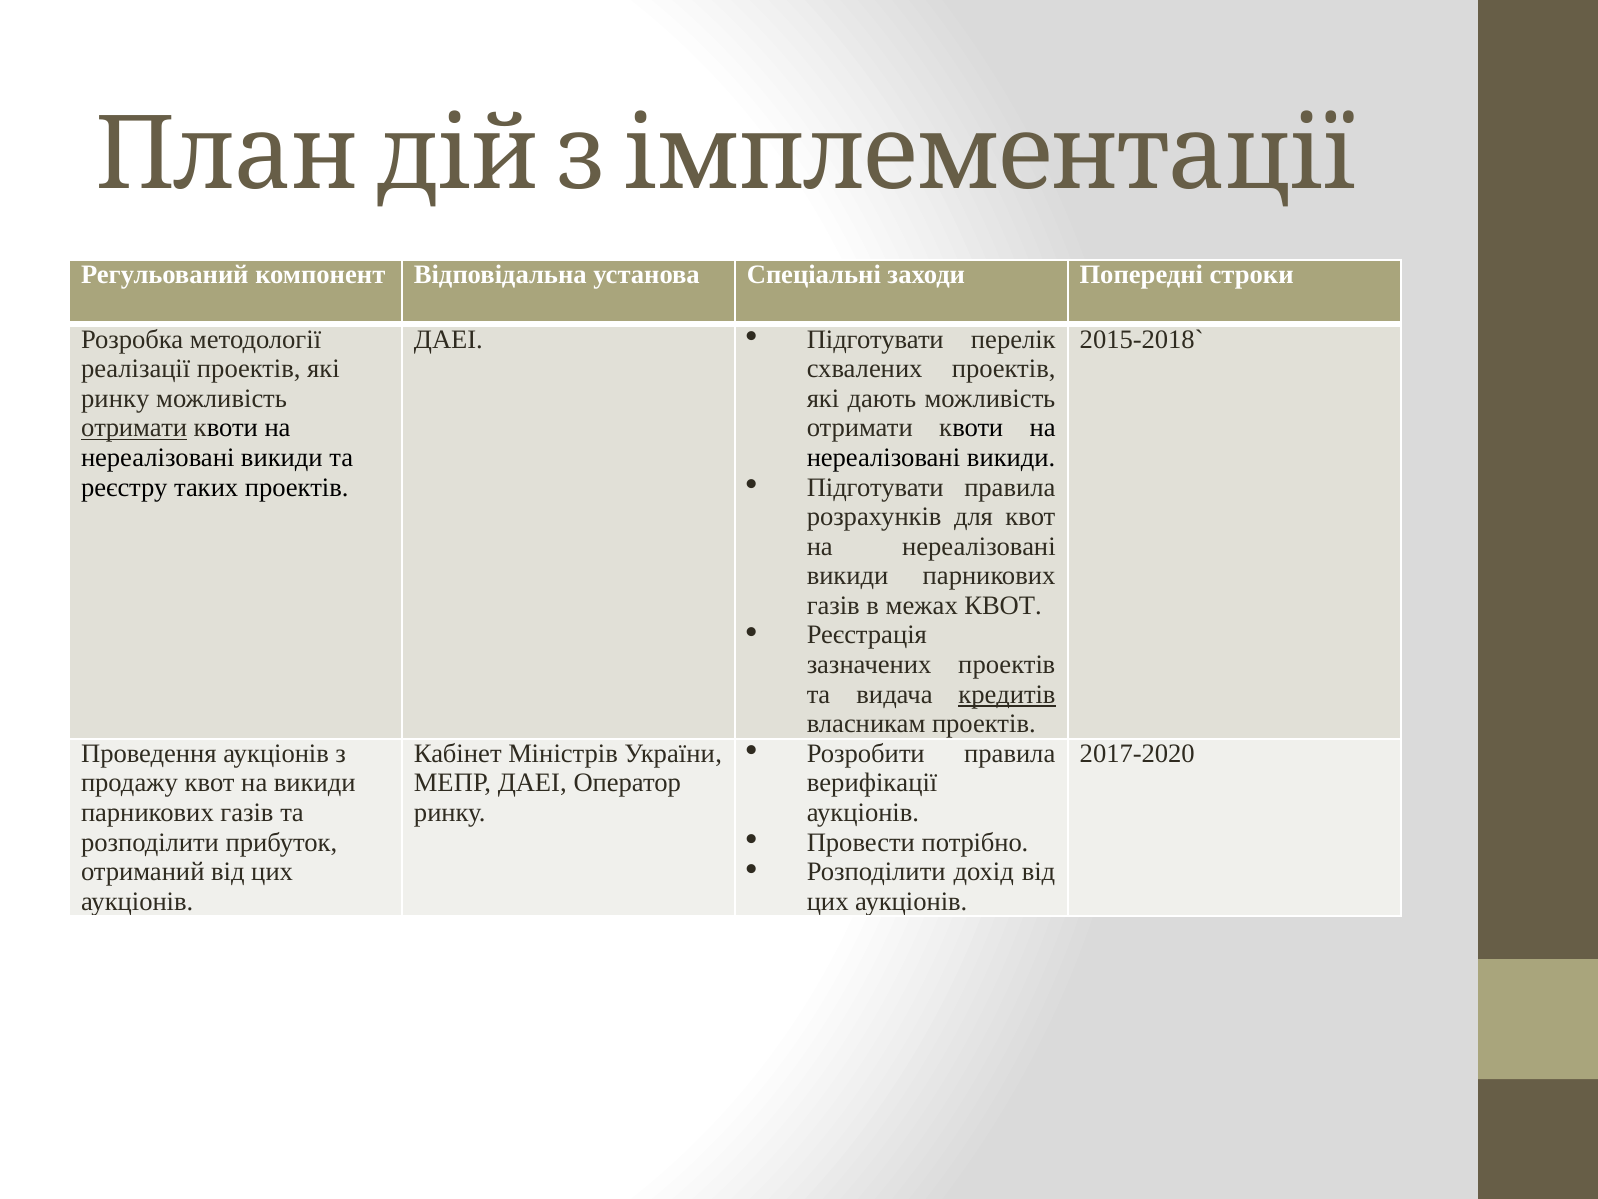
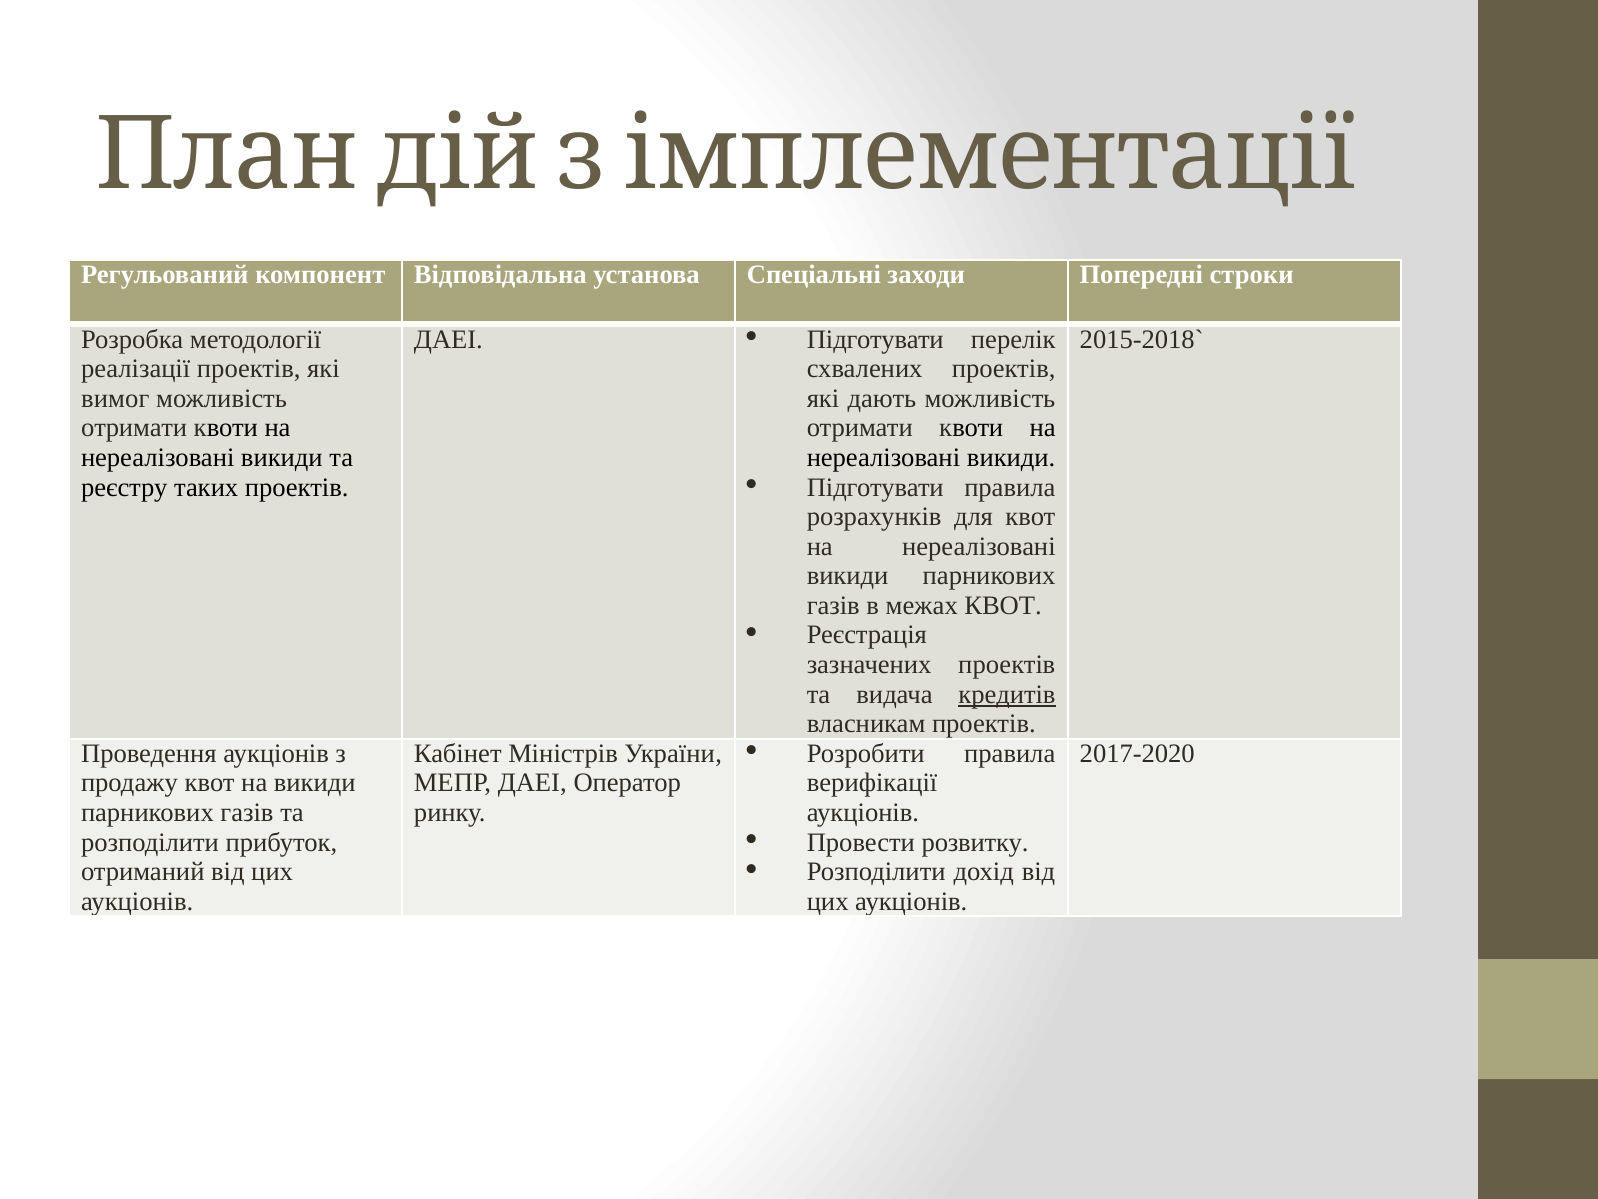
ринку at (115, 398): ринку -> вимог
отримати at (134, 428) underline: present -> none
потрібно: потрібно -> розвитку
